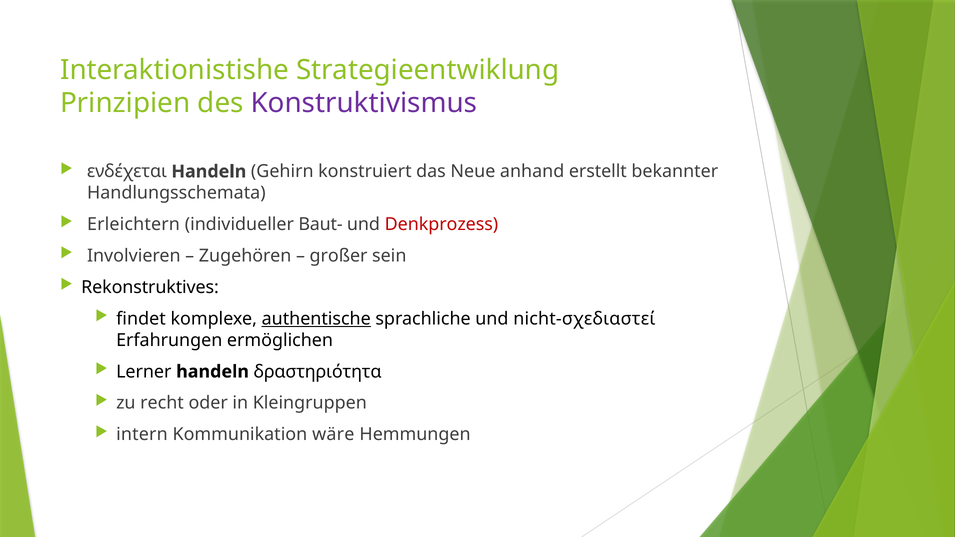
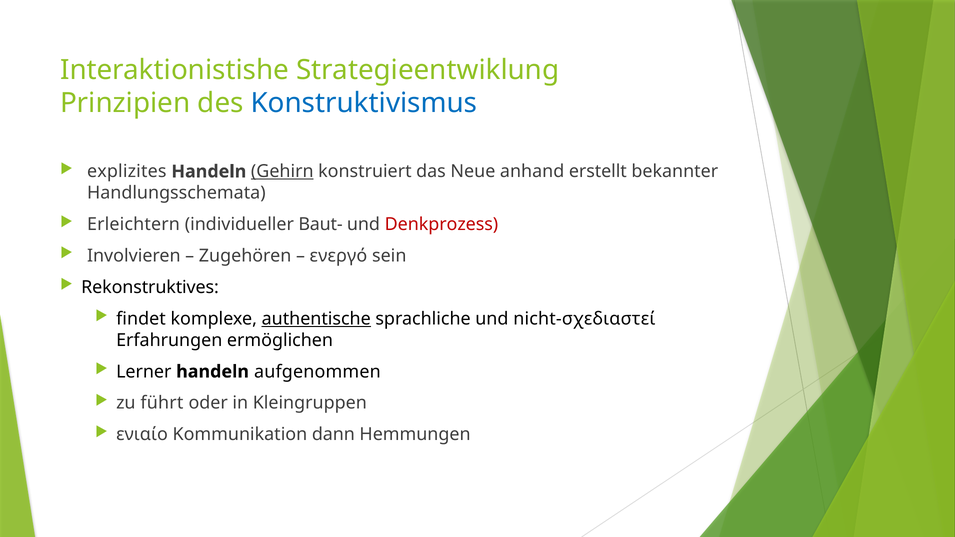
Konstruktivismus colour: purple -> blue
ενδέχεται: ενδέχεται -> explizites
Gehirn underline: none -> present
großer: großer -> ενεργό
δραστηριότητα: δραστηριότητα -> aufgenommen
recht: recht -> führt
intern: intern -> ενιαίο
wäre: wäre -> dann
